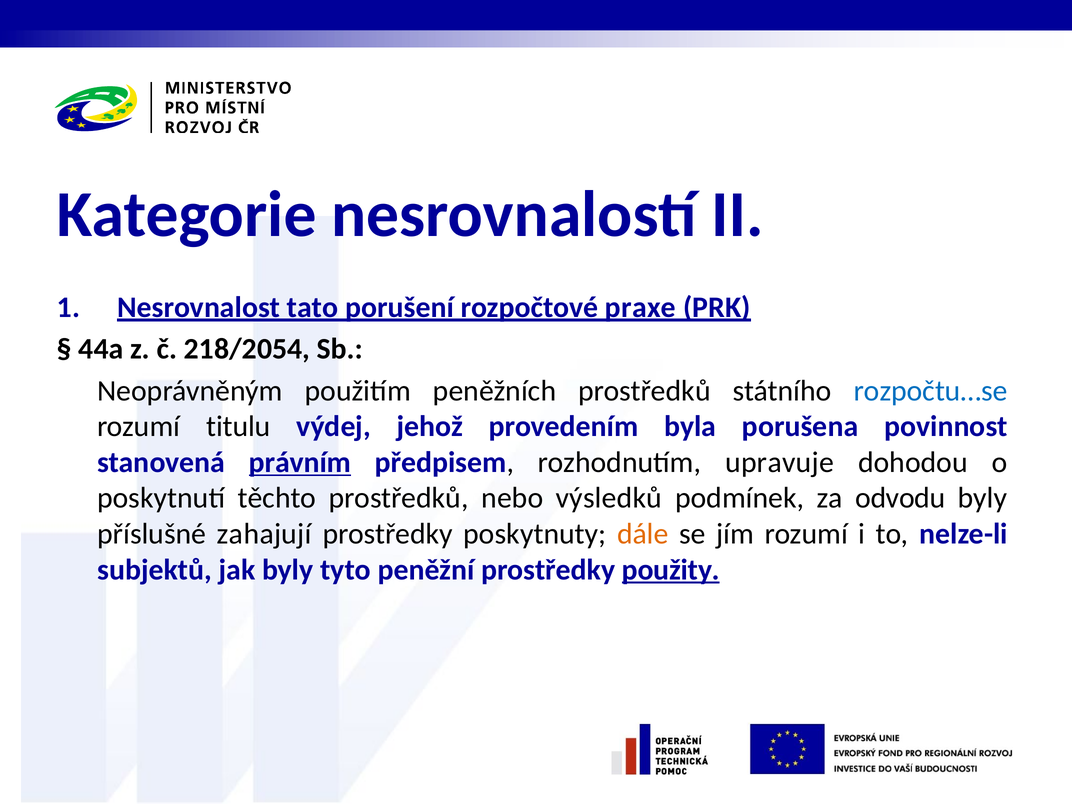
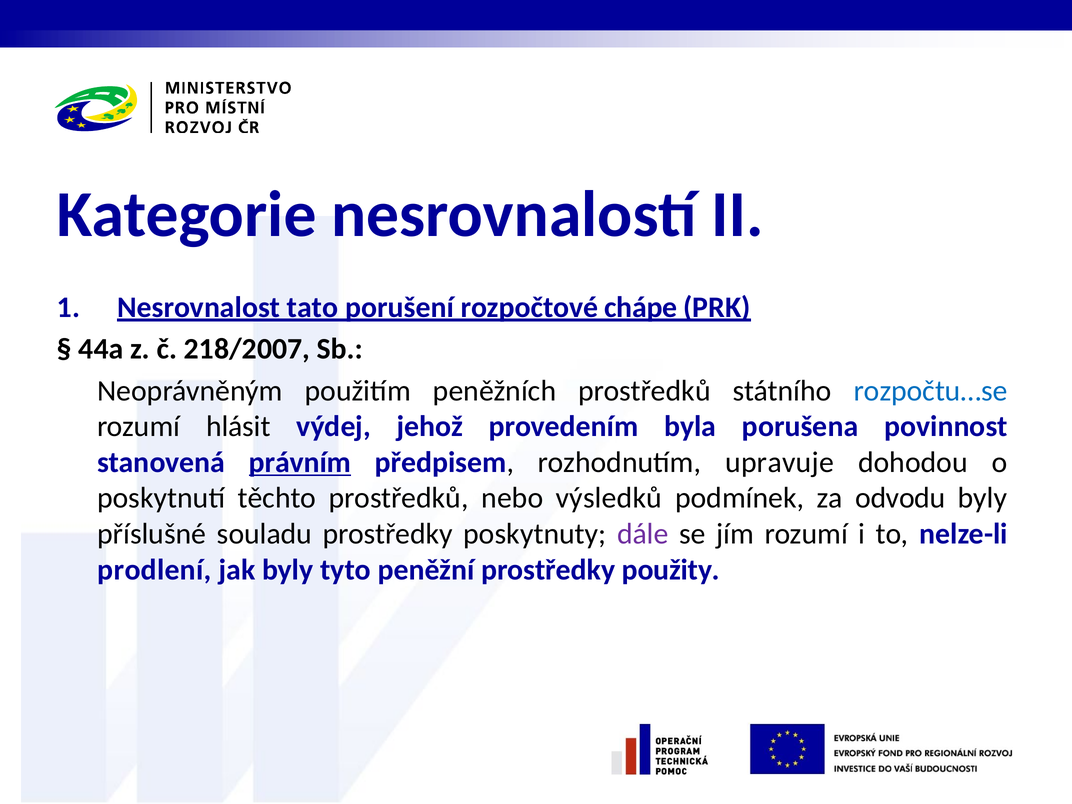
praxe: praxe -> chápe
218/2054: 218/2054 -> 218/2007
titulu: titulu -> hlásit
zahajují: zahajují -> souladu
dále colour: orange -> purple
subjektů: subjektů -> prodlení
použity underline: present -> none
